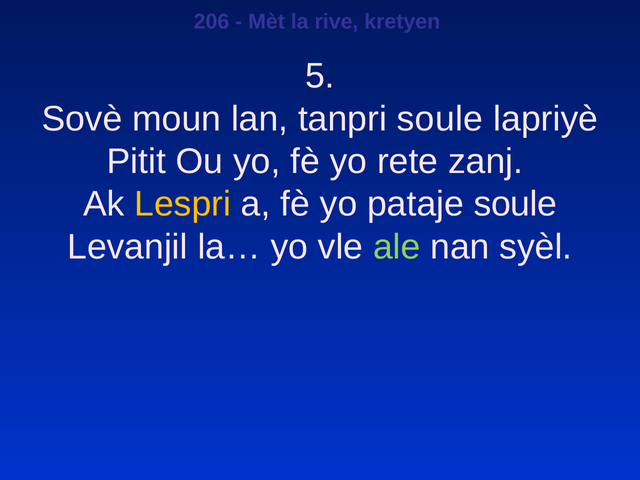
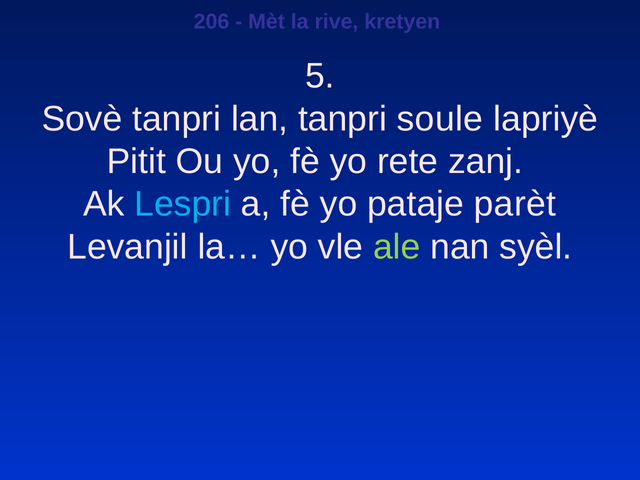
Sovè moun: moun -> tanpri
Lespri colour: yellow -> light blue
pataje soule: soule -> parèt
